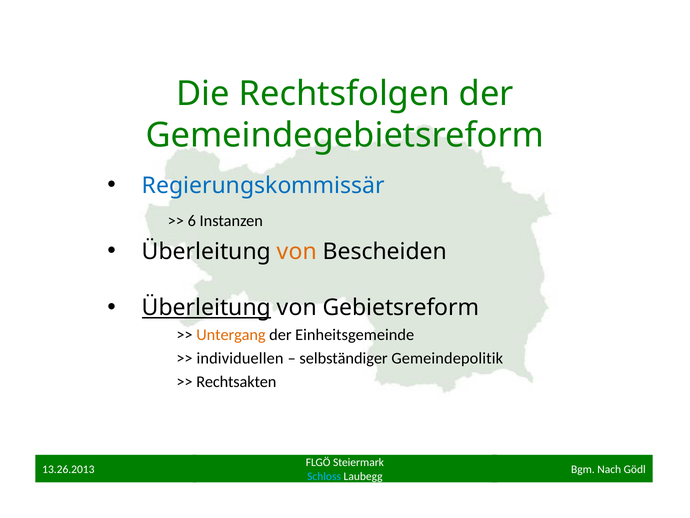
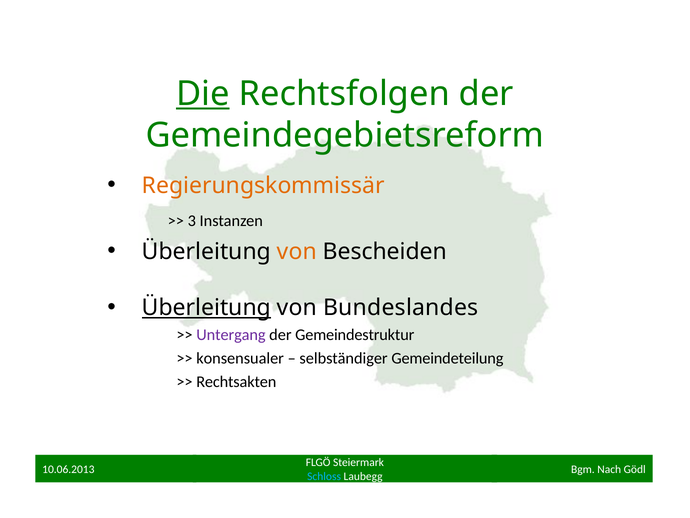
Die underline: none -> present
Regierungskommissär colour: blue -> orange
6: 6 -> 3
Gebietsreform: Gebietsreform -> Bundeslandes
Untergang colour: orange -> purple
Einheitsgemeinde: Einheitsgemeinde -> Gemeindestruktur
individuellen: individuellen -> konsensualer
Gemeindepolitik: Gemeindepolitik -> Gemeindeteilung
13.26.2013: 13.26.2013 -> 10.06.2013
